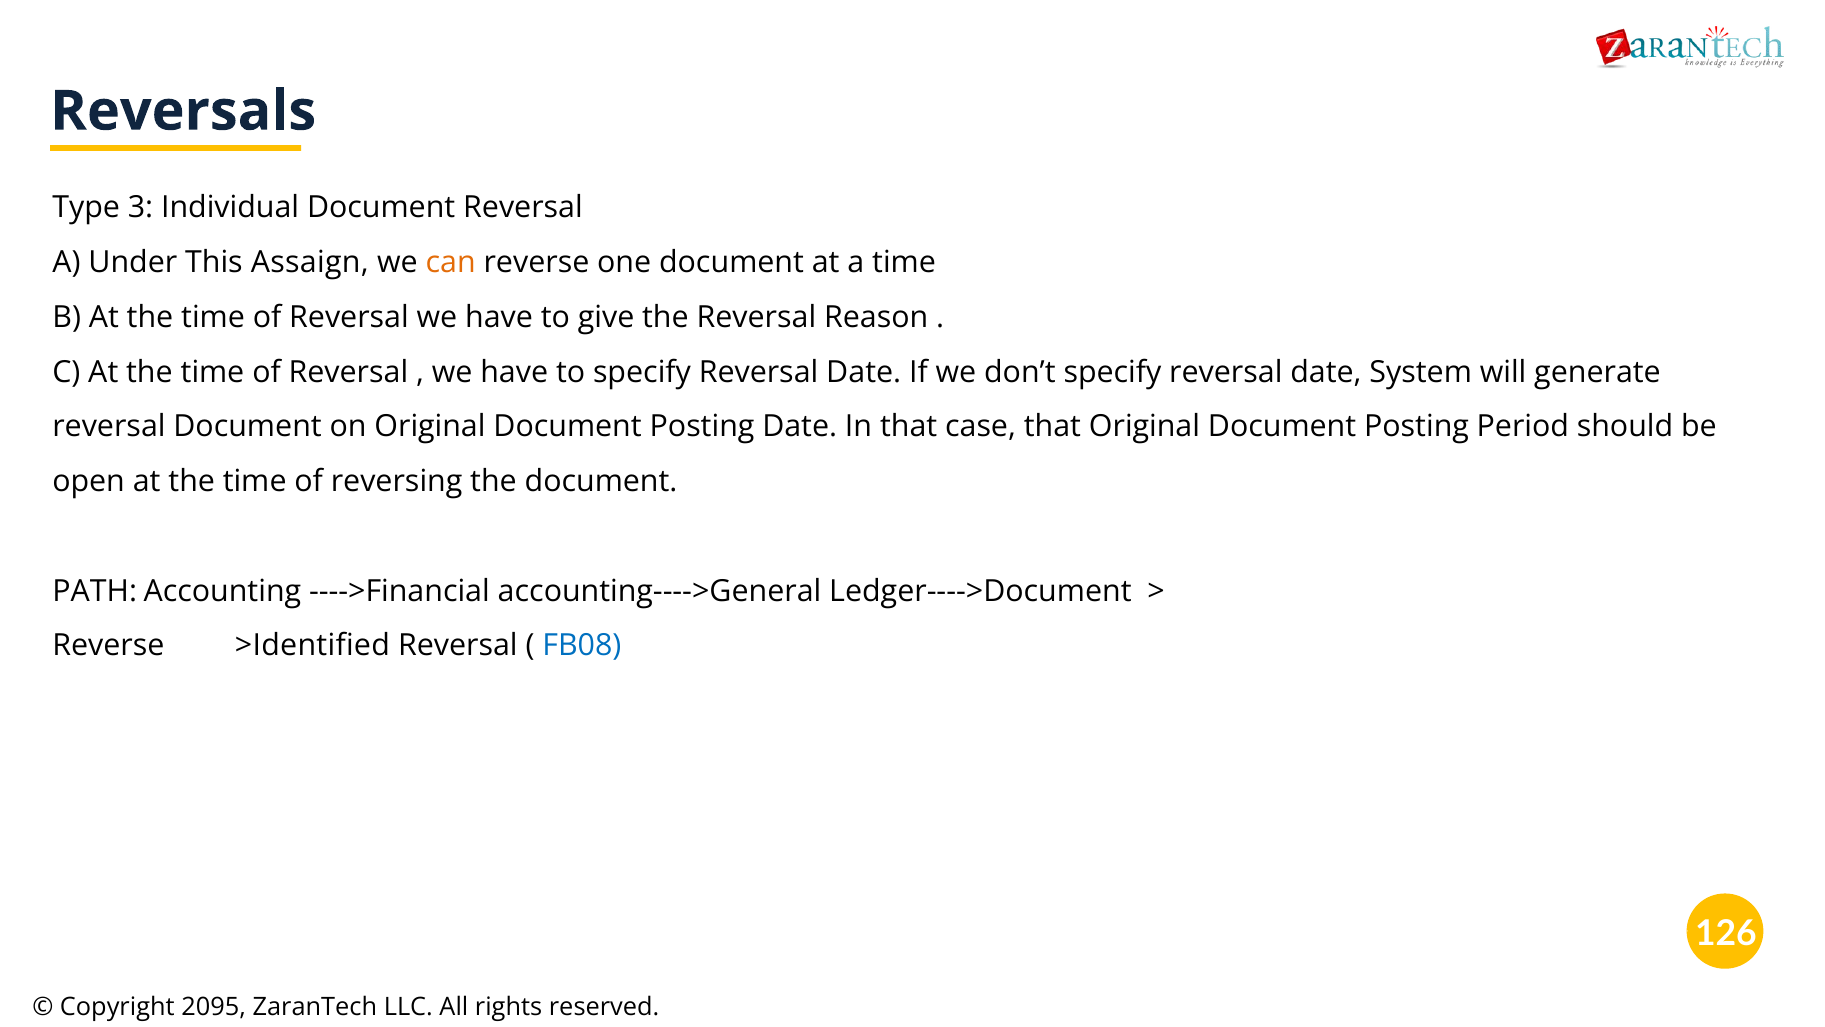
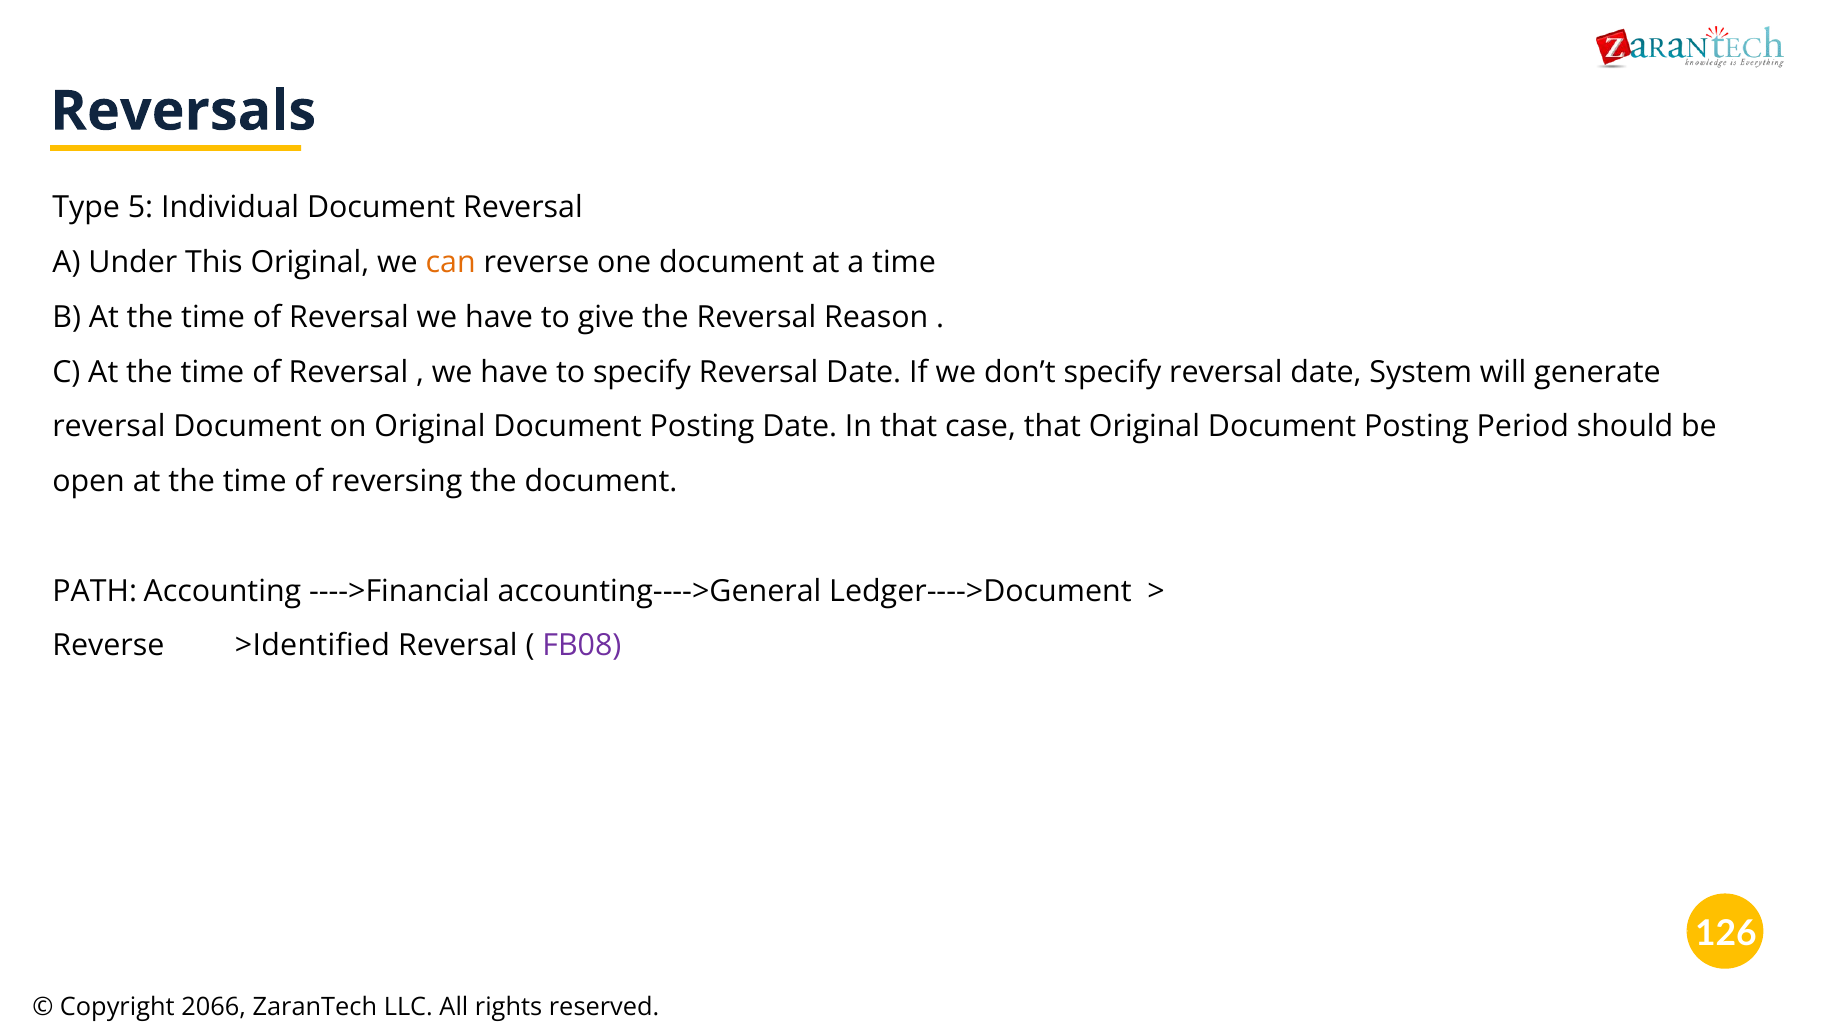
3: 3 -> 5
This Assaign: Assaign -> Original
FB08 colour: blue -> purple
2095: 2095 -> 2066
